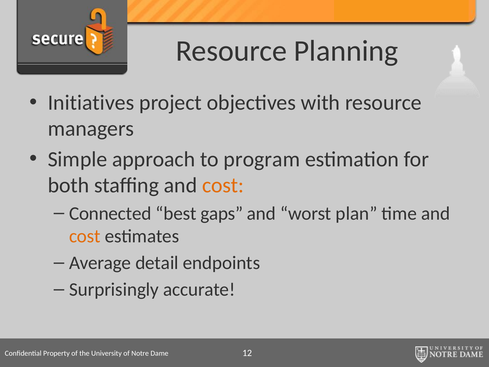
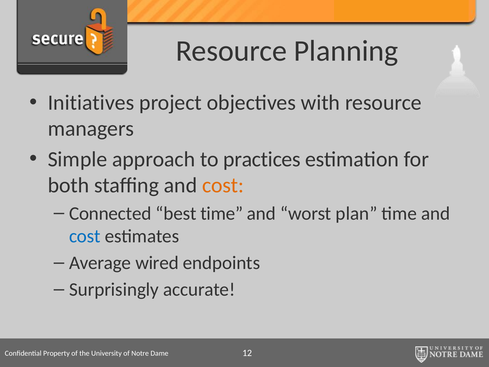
to program: program -> practices
best gaps: gaps -> time
cost at (85, 236) colour: orange -> blue
detail: detail -> wired
